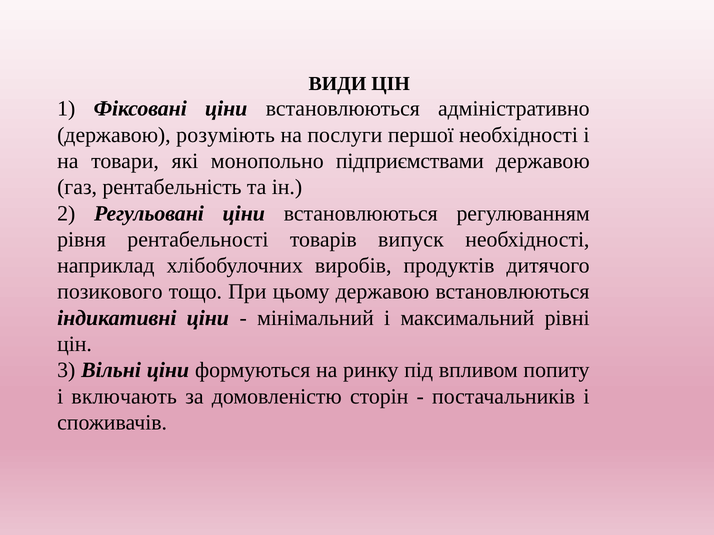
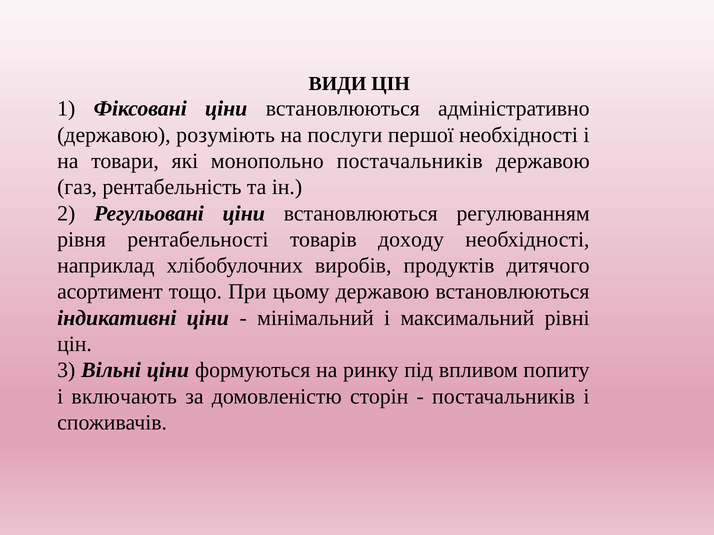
монопольно підприємствами: підприємствами -> постачальників
випуск: випуск -> доходу
позикового: позикового -> асортимент
